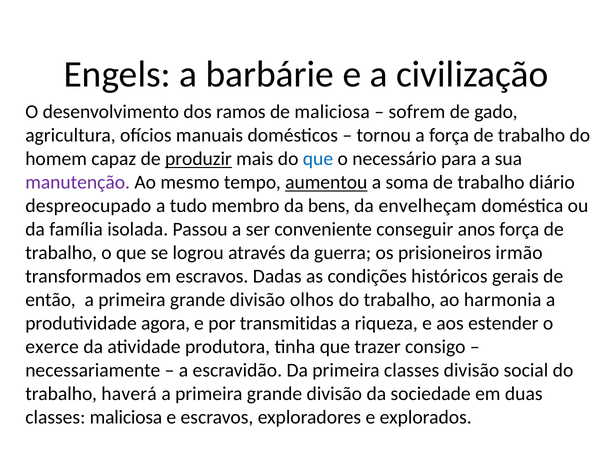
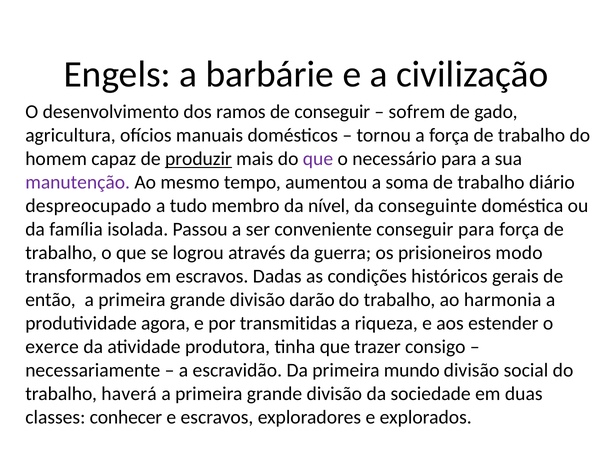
de maliciosa: maliciosa -> conseguir
que at (318, 159) colour: blue -> purple
aumentou underline: present -> none
bens: bens -> nível
envelheçam: envelheçam -> conseguinte
conseguir anos: anos -> para
irmão: irmão -> modo
olhos: olhos -> darão
primeira classes: classes -> mundo
classes maliciosa: maliciosa -> conhecer
